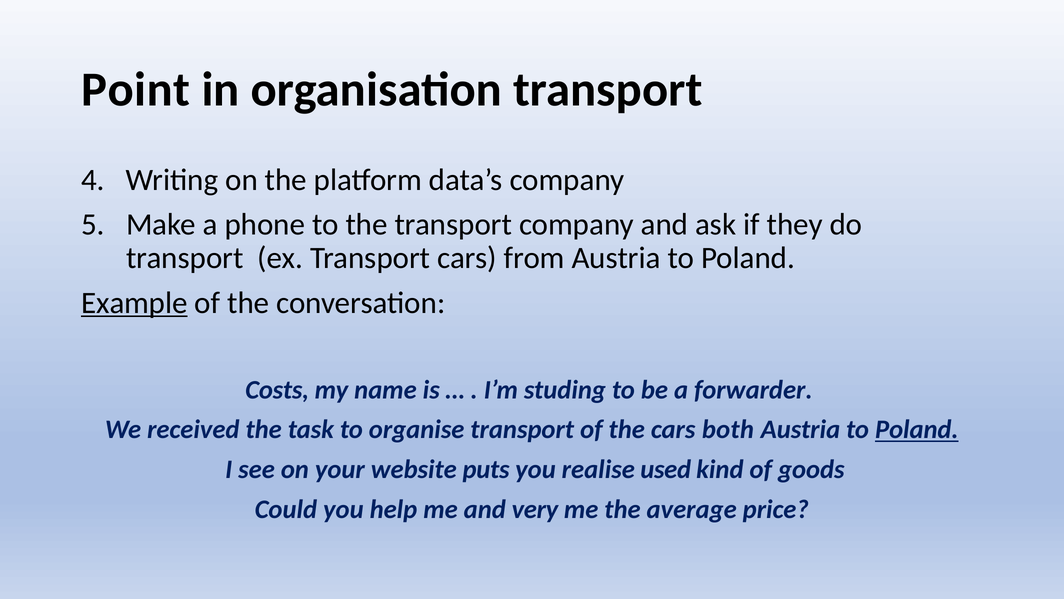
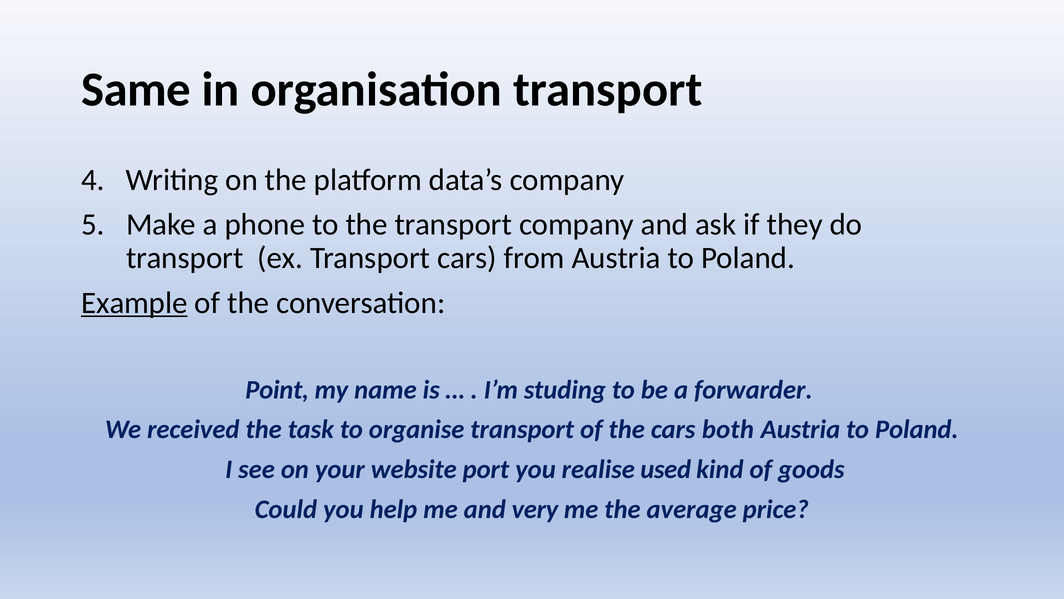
Point: Point -> Same
Costs: Costs -> Point
Poland at (917, 429) underline: present -> none
puts: puts -> port
